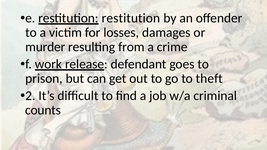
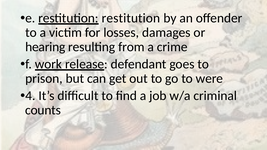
murder: murder -> hearing
theft: theft -> were
2: 2 -> 4
